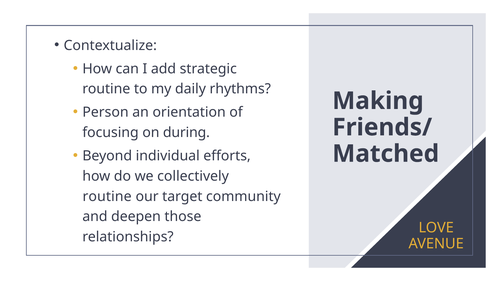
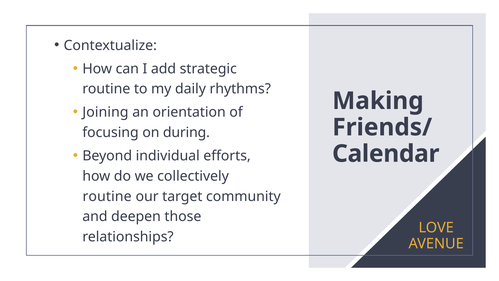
Person: Person -> Joining
Matched: Matched -> Calendar
